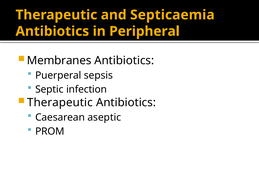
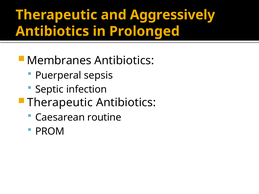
Septicaemia: Septicaemia -> Aggressively
Peripheral: Peripheral -> Prolonged
aseptic: aseptic -> routine
